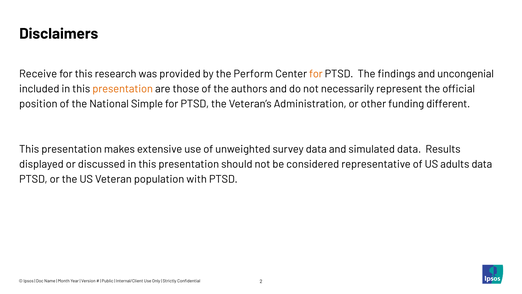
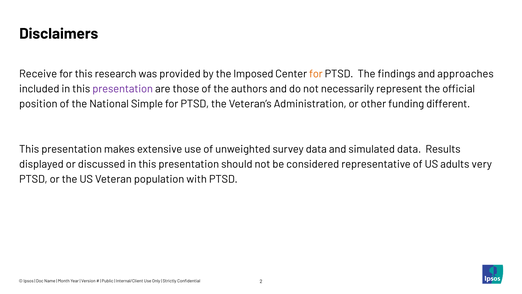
Perform: Perform -> Imposed
uncongenial: uncongenial -> approaches
presentation at (123, 89) colour: orange -> purple
adults data: data -> very
